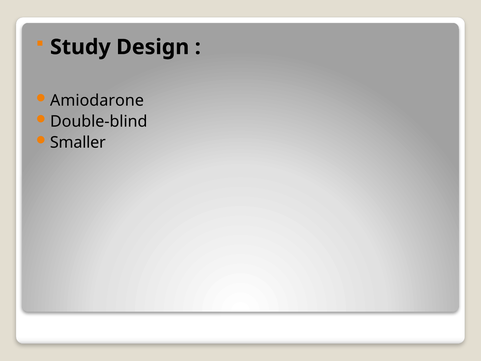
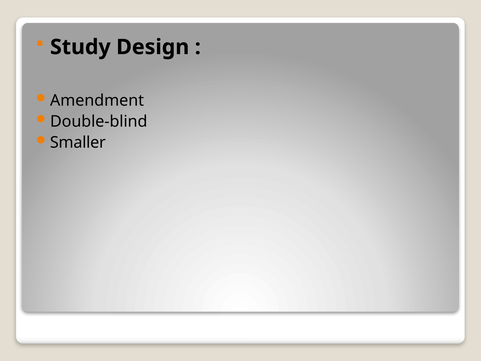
Amiodarone: Amiodarone -> Amendment
